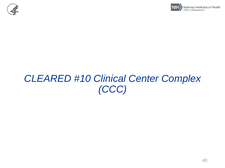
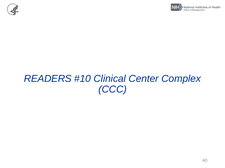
CLEARED: CLEARED -> READERS
